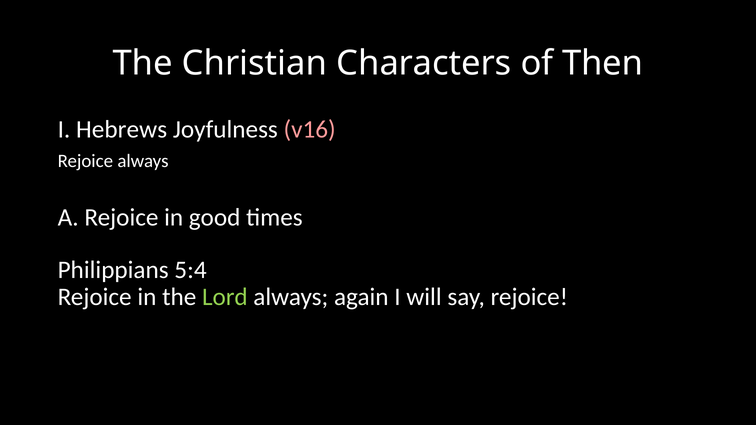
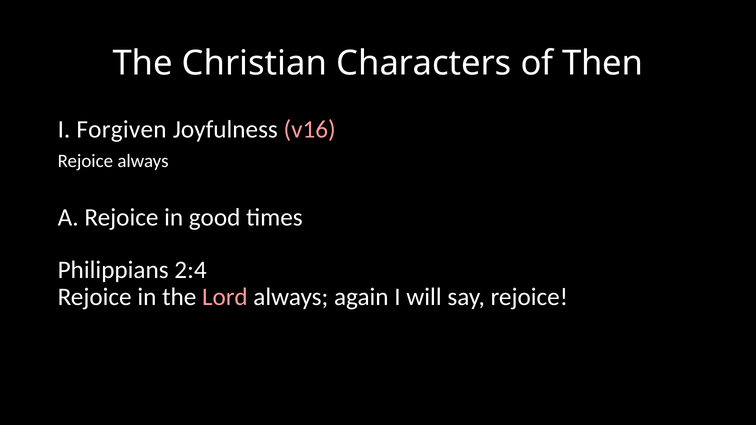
Hebrews: Hebrews -> Forgiven
5:4: 5:4 -> 2:4
Lord colour: light green -> pink
